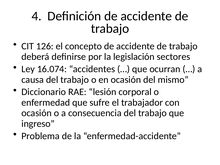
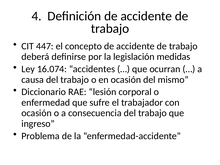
126: 126 -> 447
sectores: sectores -> medidas
